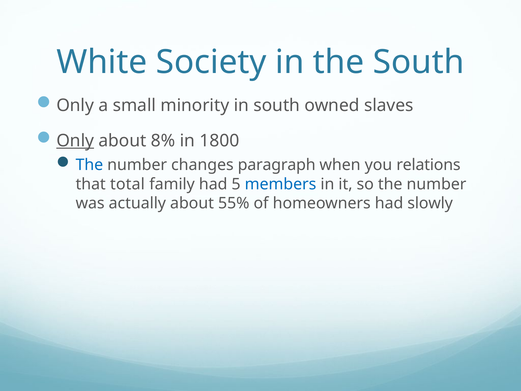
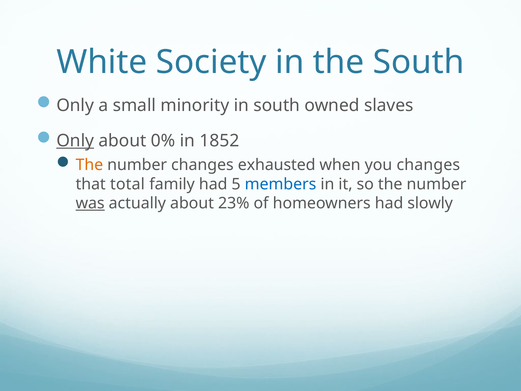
8%: 8% -> 0%
1800: 1800 -> 1852
The at (89, 165) colour: blue -> orange
paragraph: paragraph -> exhausted
you relations: relations -> changes
was underline: none -> present
55%: 55% -> 23%
